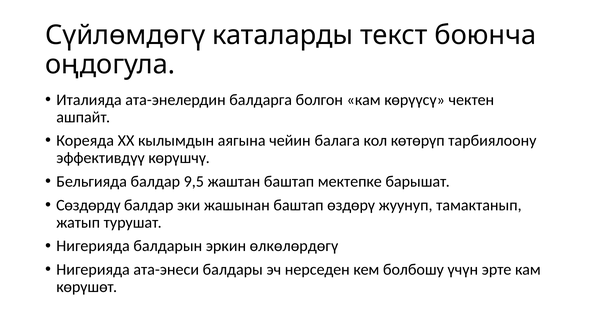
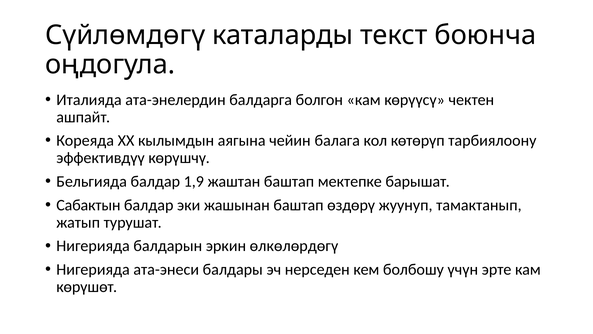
9,5: 9,5 -> 1,9
Сөздөрдү: Сөздөрдү -> Сабактын
